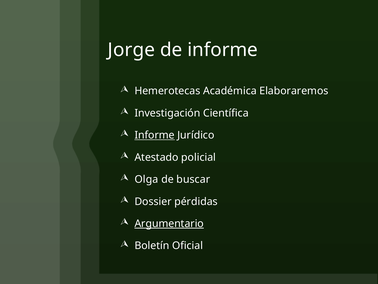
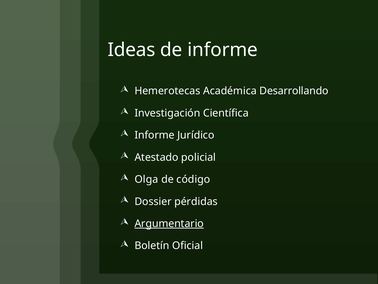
Jorge: Jorge -> Ideas
Elaboraremos: Elaboraremos -> Desarrollando
Informe at (155, 135) underline: present -> none
buscar: buscar -> código
